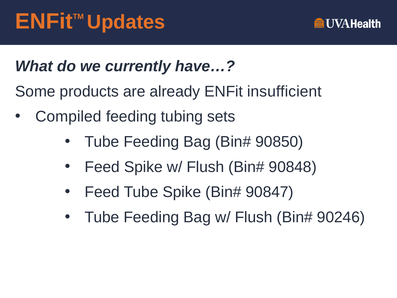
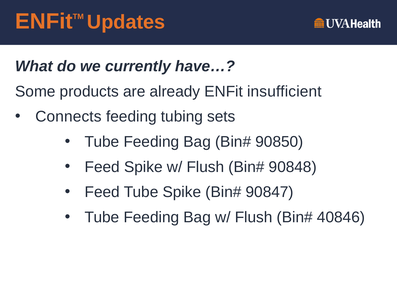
Compiled: Compiled -> Connects
90246: 90246 -> 40846
